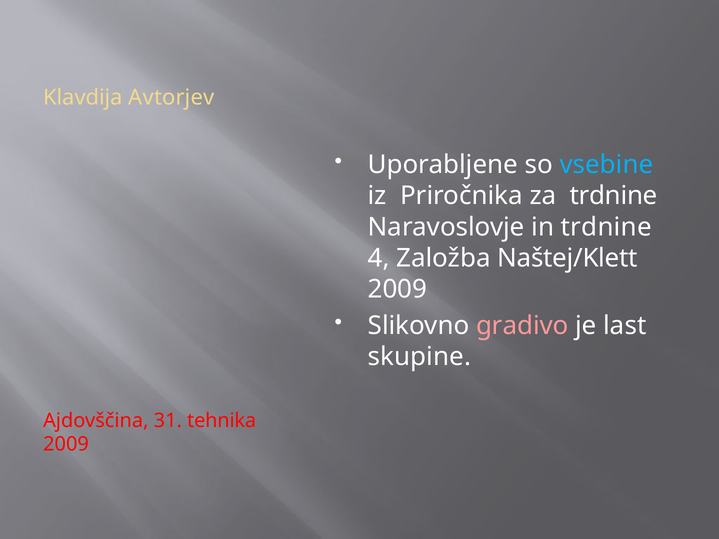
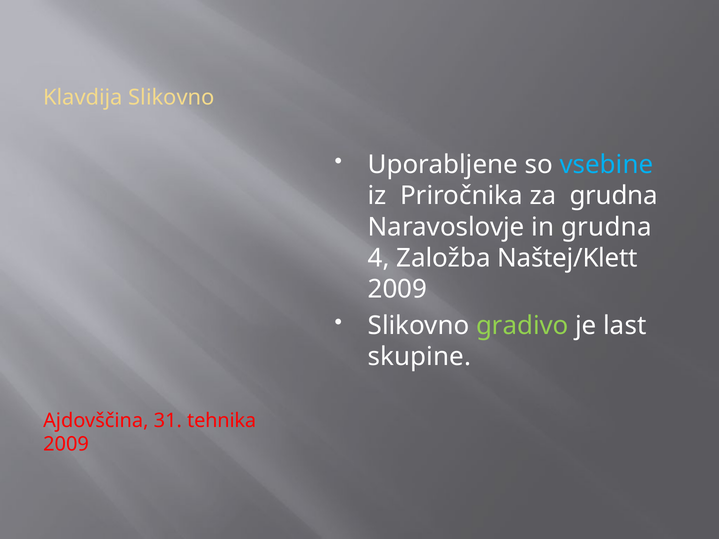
Klavdija Avtorjev: Avtorjev -> Slikovno
za trdnine: trdnine -> grudna
in trdnine: trdnine -> grudna
gradivo colour: pink -> light green
